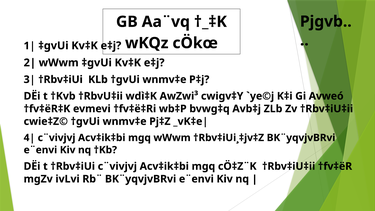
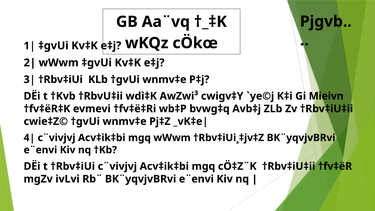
Avweó: Avweó -> Mieivn
